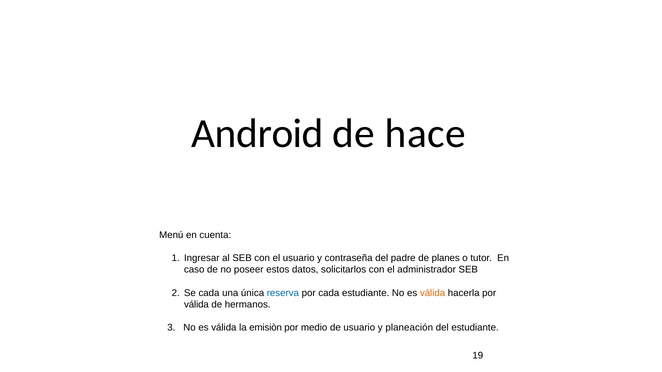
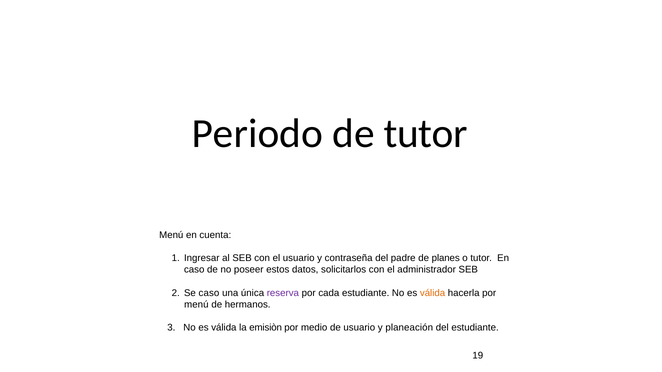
Android: Android -> Periodo
de hace: hace -> tutor
Se cada: cada -> caso
reserva colour: blue -> purple
válida at (196, 305): válida -> menú
